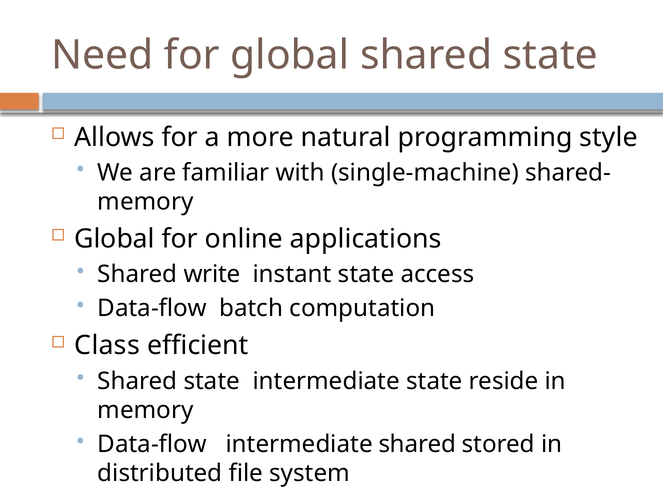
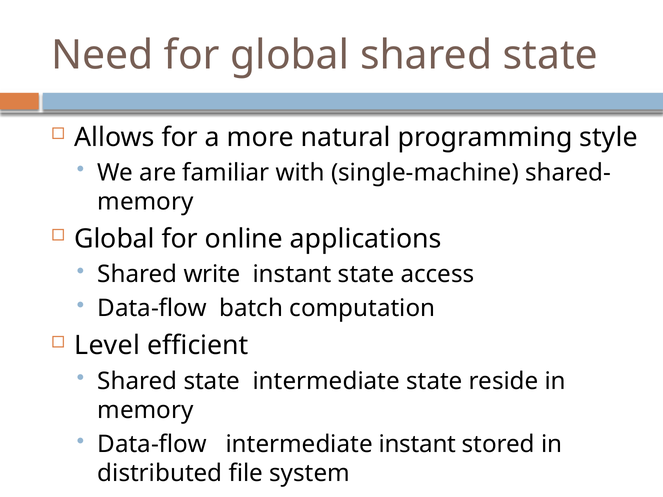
Class: Class -> Level
intermediate shared: shared -> instant
